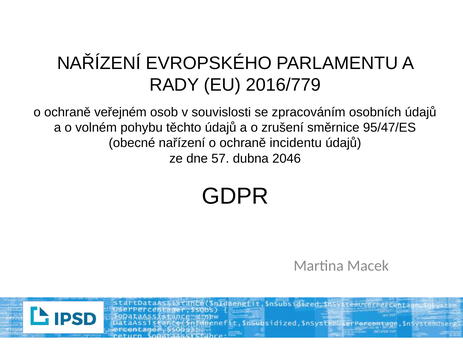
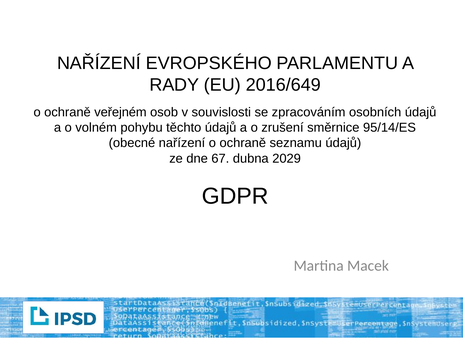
2016/779: 2016/779 -> 2016/649
95/47/ES: 95/47/ES -> 95/14/ES
incidentu: incidentu -> seznamu
57: 57 -> 67
2046: 2046 -> 2029
